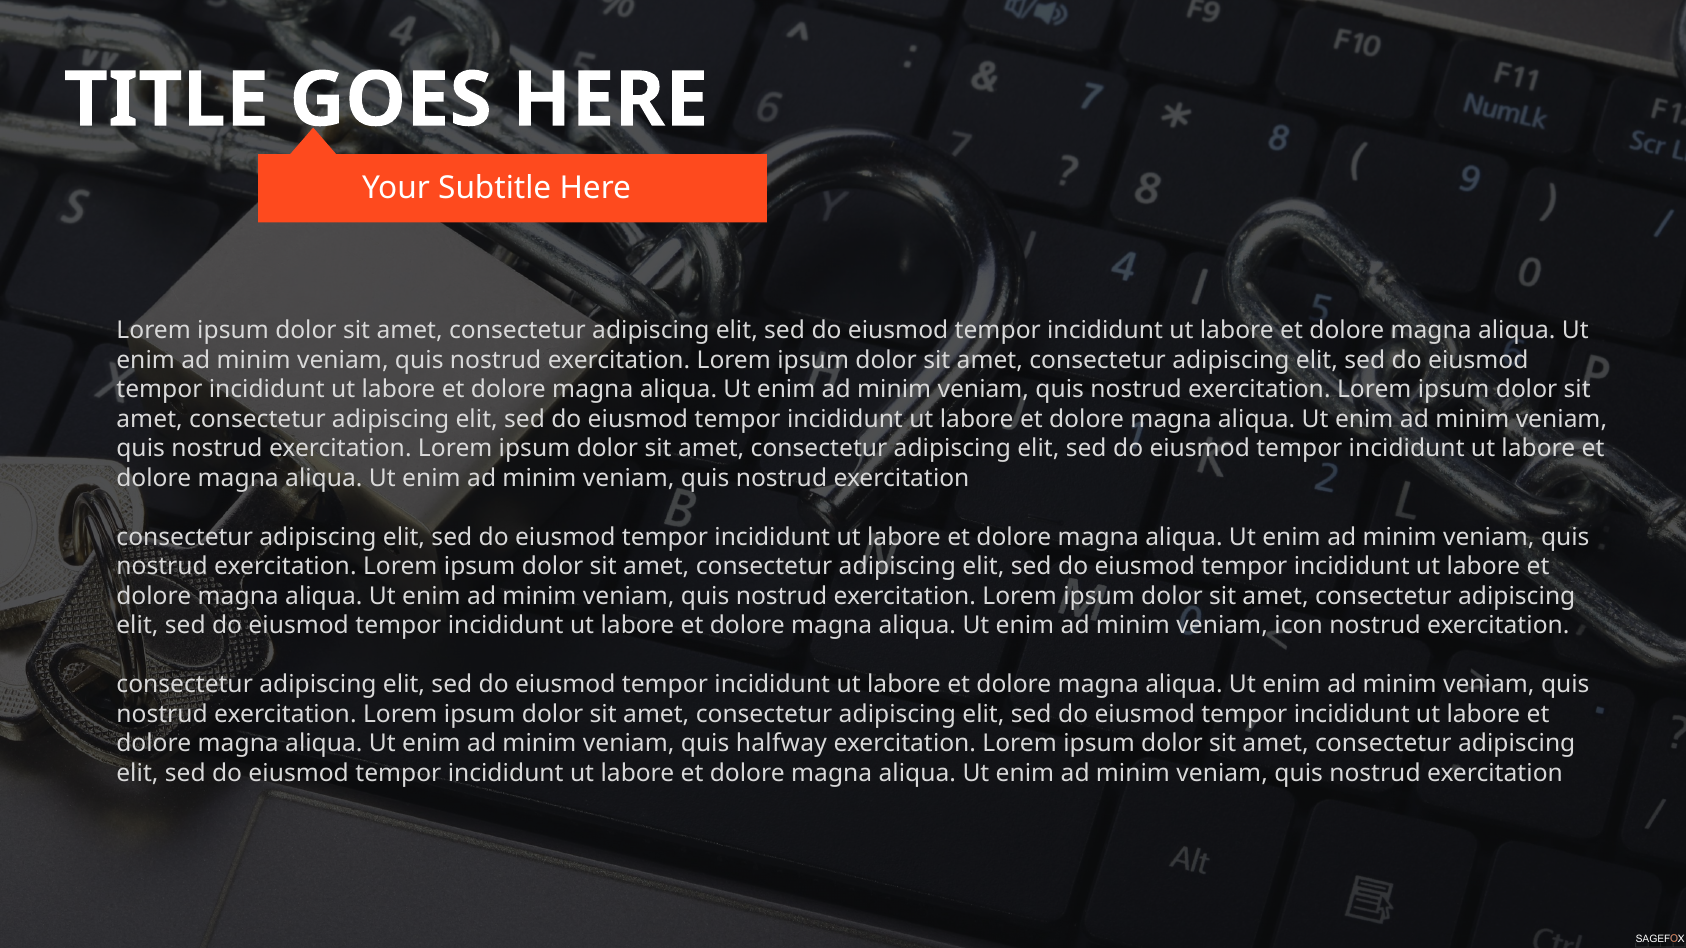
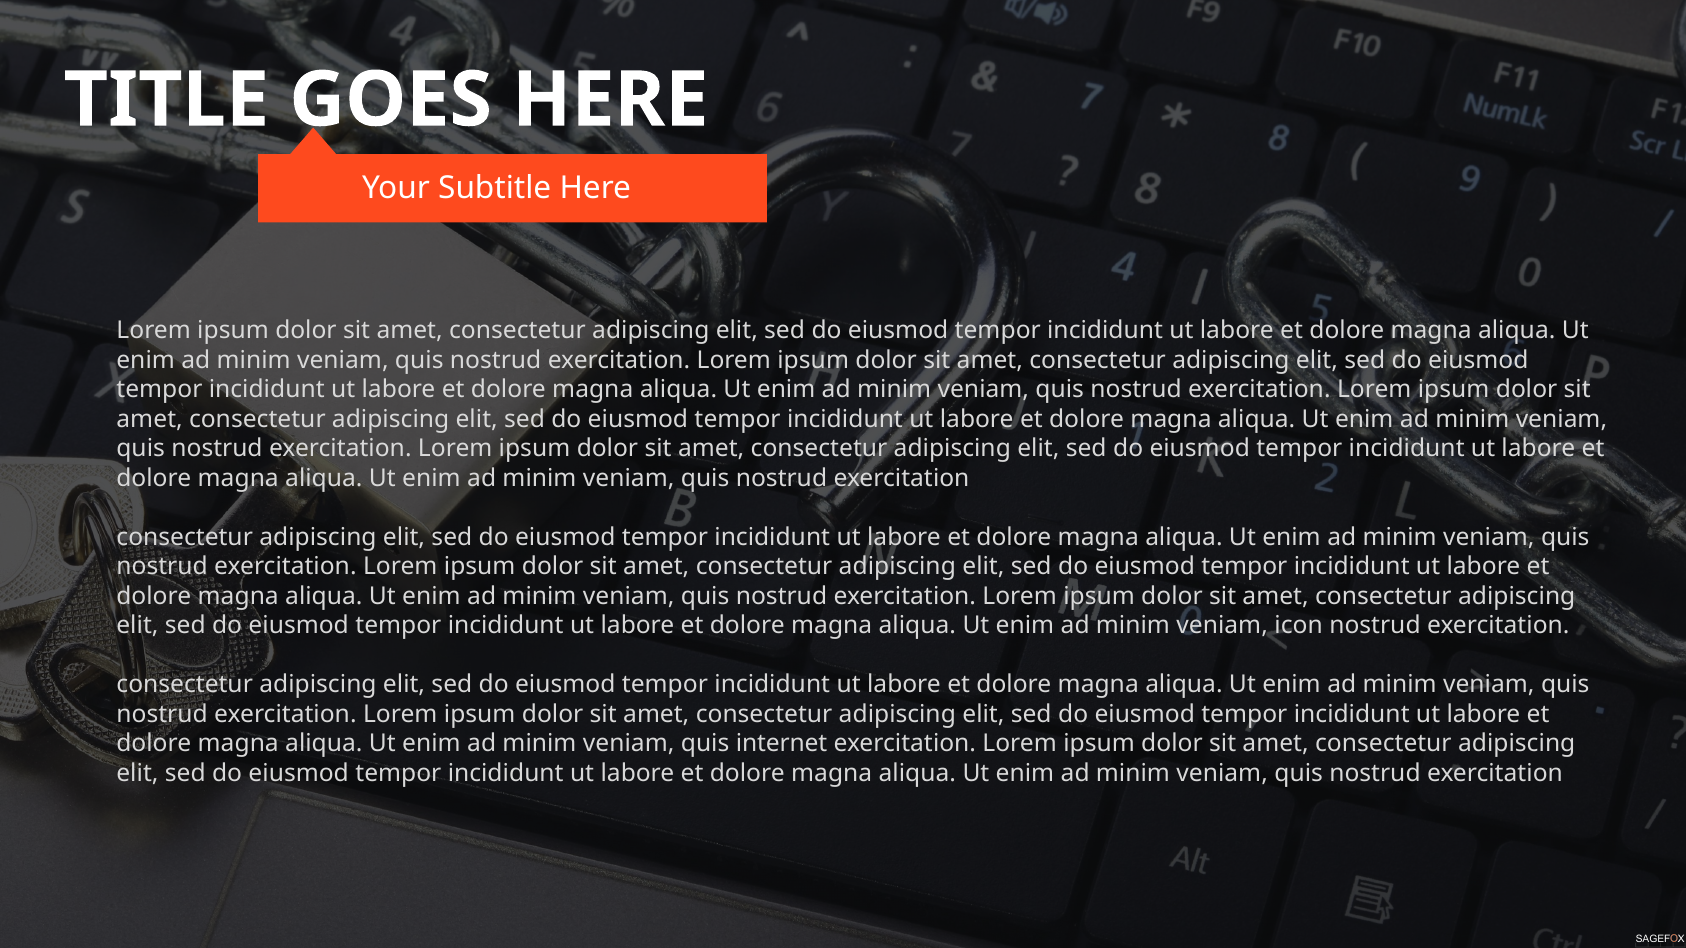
halfway: halfway -> internet
